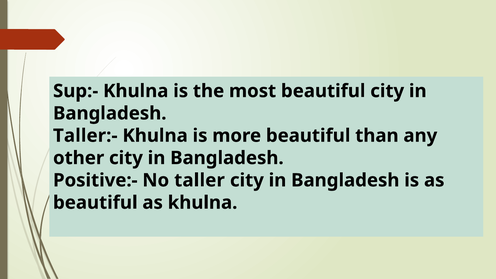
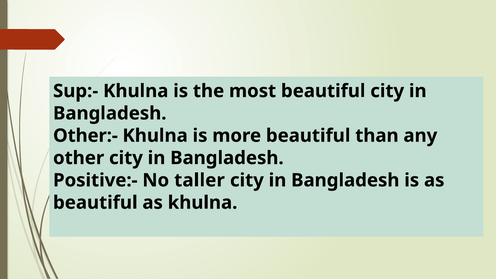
Taller:-: Taller:- -> Other:-
